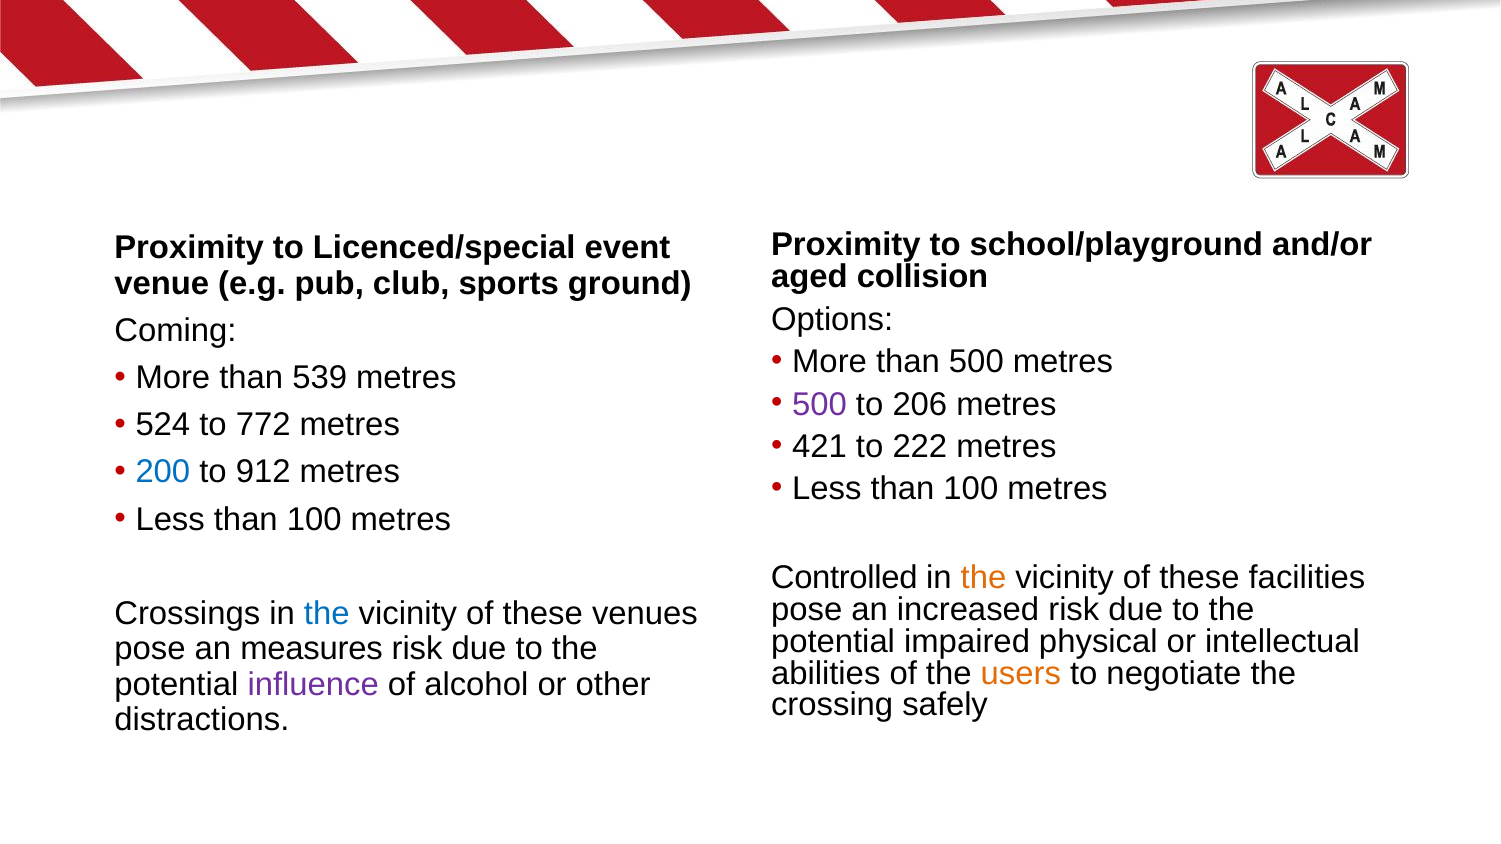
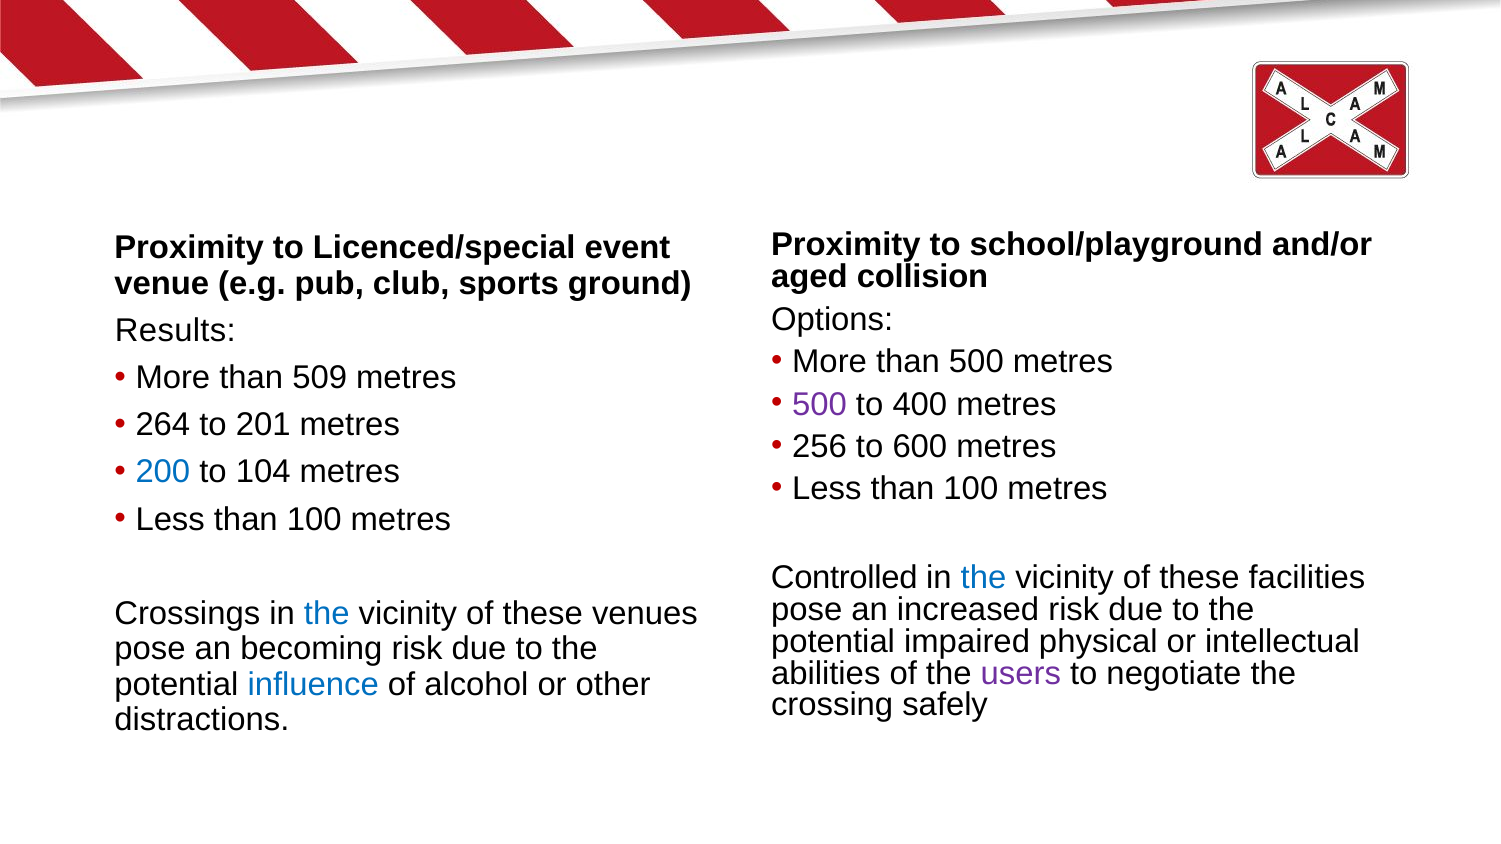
Coming: Coming -> Results
539: 539 -> 509
206: 206 -> 400
524: 524 -> 264
772: 772 -> 201
421: 421 -> 256
222: 222 -> 600
912: 912 -> 104
the at (983, 578) colour: orange -> blue
measures: measures -> becoming
users colour: orange -> purple
influence colour: purple -> blue
